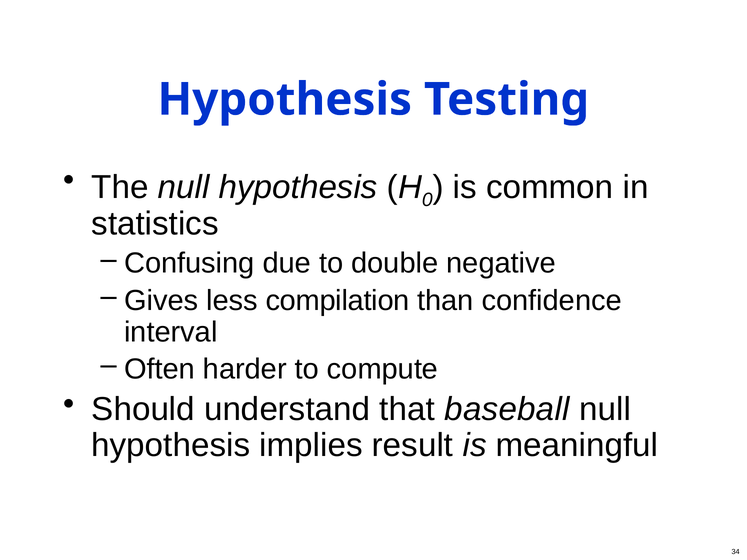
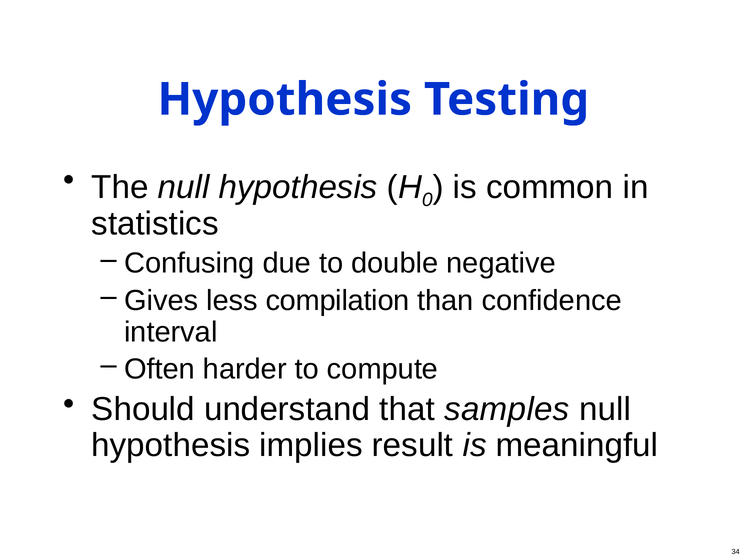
baseball: baseball -> samples
